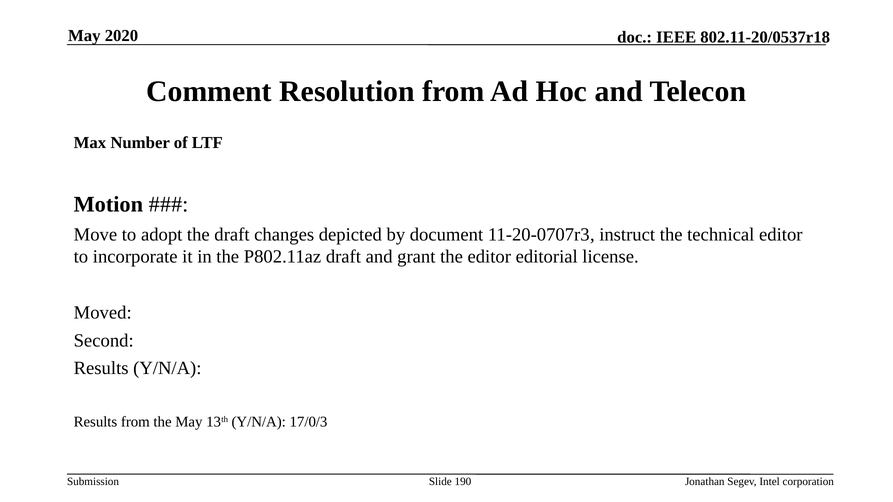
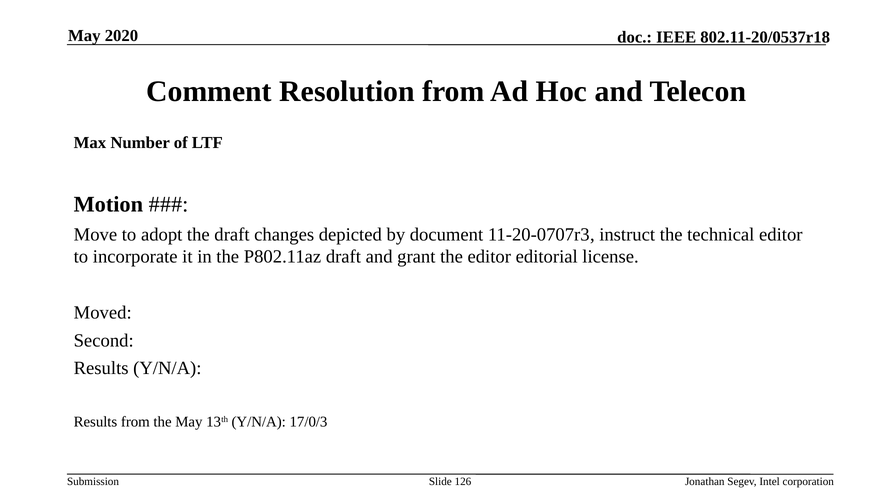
190: 190 -> 126
